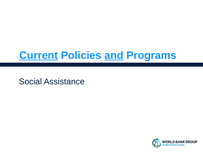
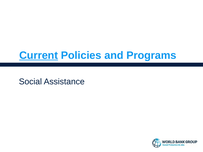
and underline: present -> none
